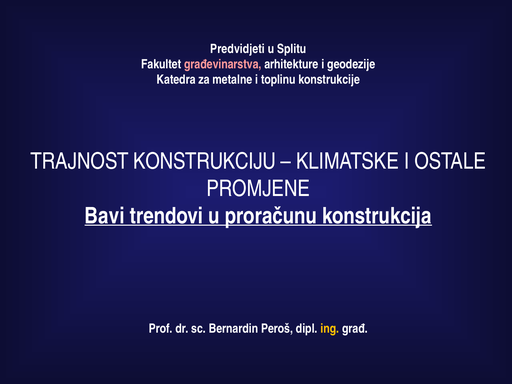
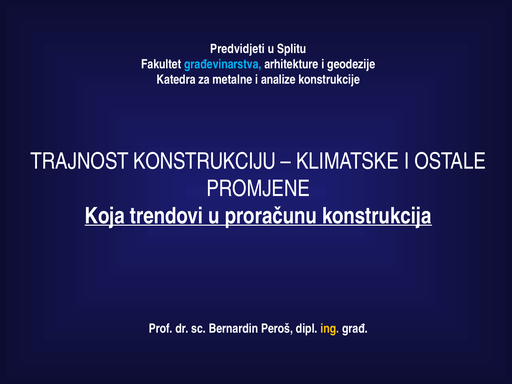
građevinarstva colour: pink -> light blue
toplinu: toplinu -> analize
Bavi: Bavi -> Koja
